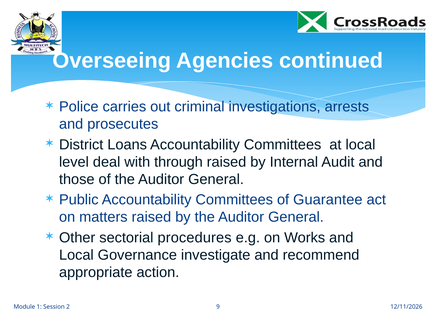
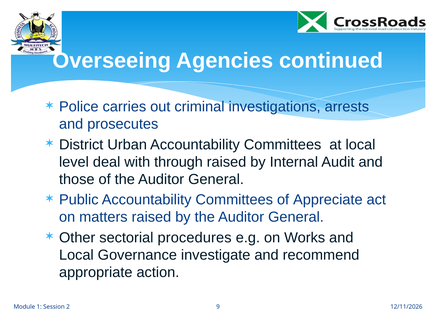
Loans: Loans -> Urban
Guarantee: Guarantee -> Appreciate
